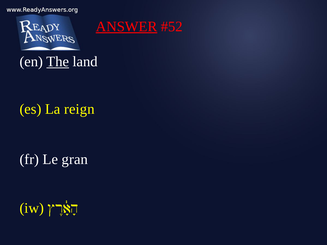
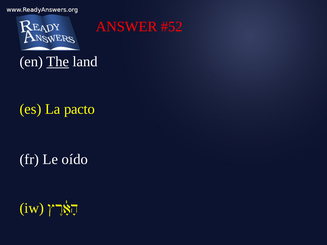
ANSWER underline: present -> none
reign: reign -> pacto
gran: gran -> oído
